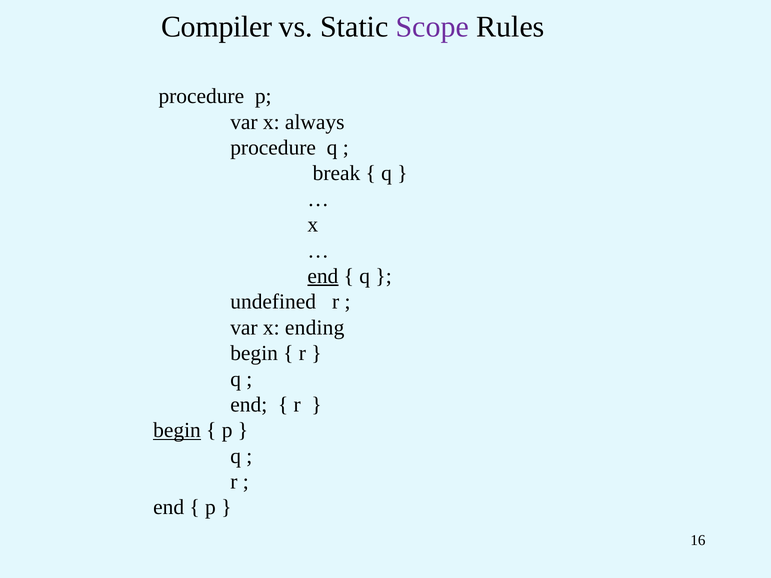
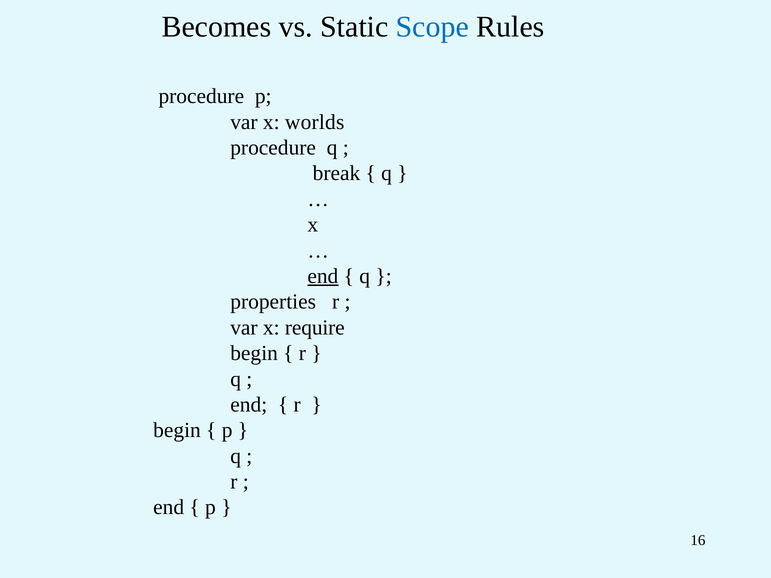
Compiler: Compiler -> Becomes
Scope colour: purple -> blue
always: always -> worlds
undefined: undefined -> properties
ending: ending -> require
begin at (177, 431) underline: present -> none
